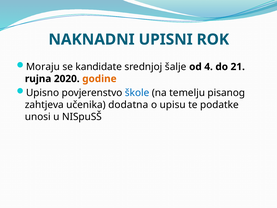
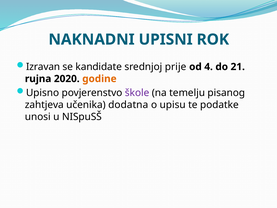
Moraju: Moraju -> Izravan
šalje: šalje -> prije
škole colour: blue -> purple
